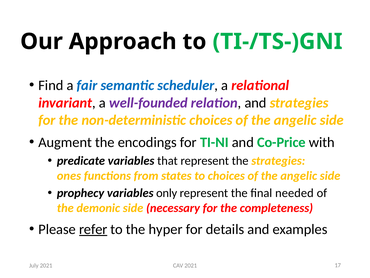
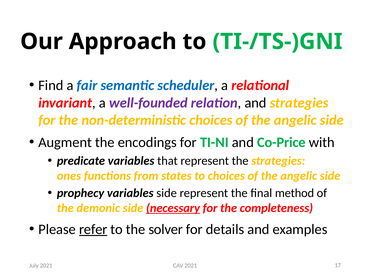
variables only: only -> side
needed: needed -> method
necessary underline: none -> present
hyper: hyper -> solver
